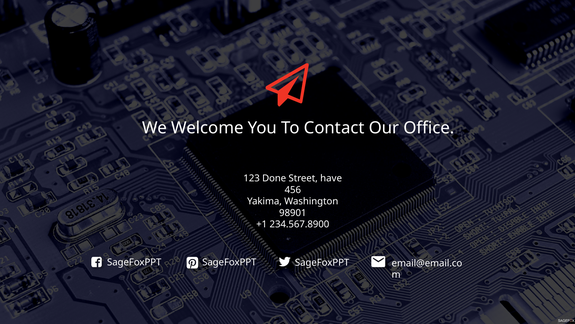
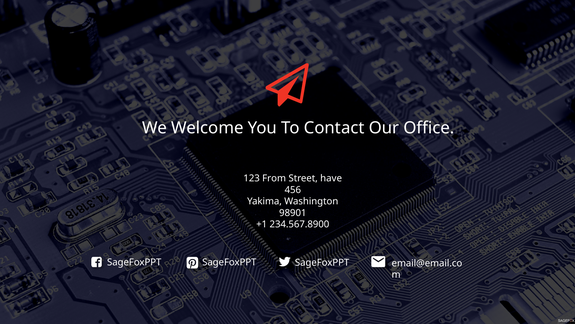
Done: Done -> From
